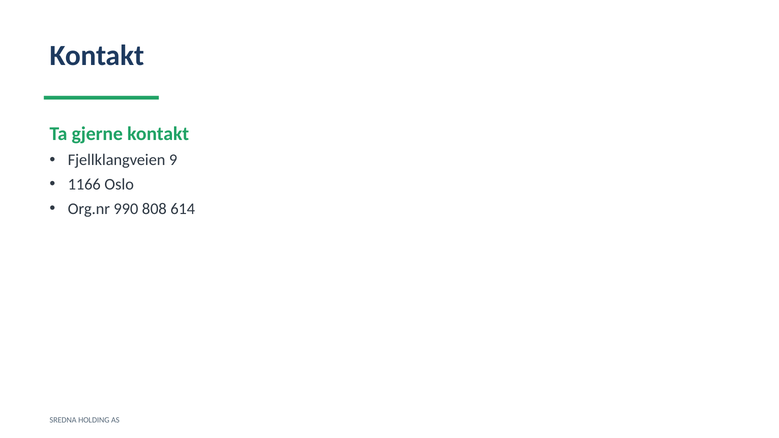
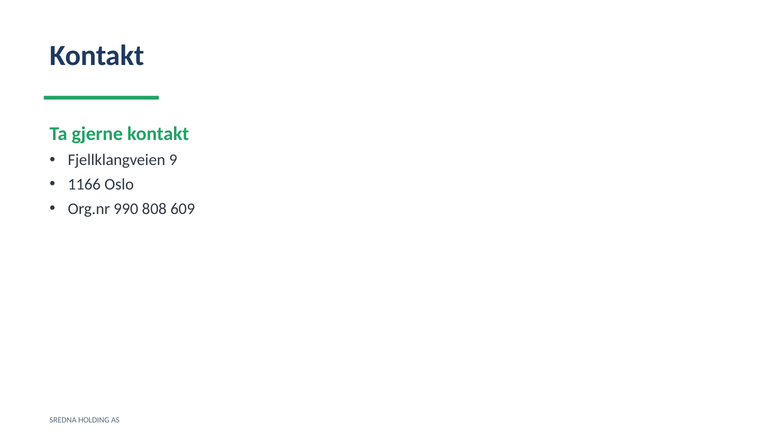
614: 614 -> 609
